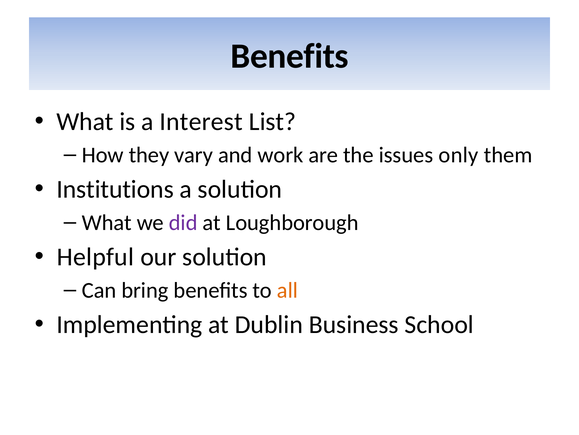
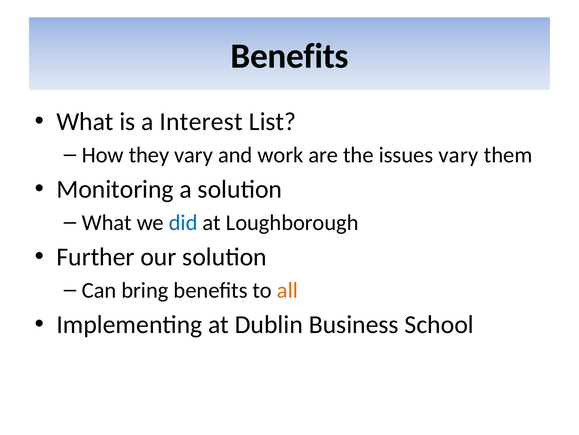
issues only: only -> vary
Institutions: Institutions -> Monitoring
did colour: purple -> blue
Helpful: Helpful -> Further
